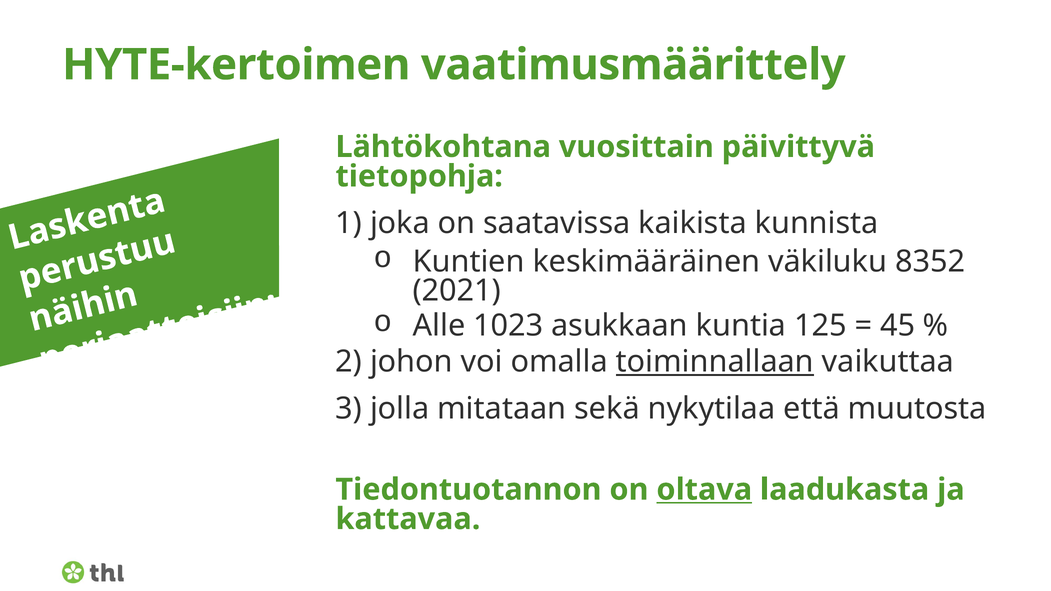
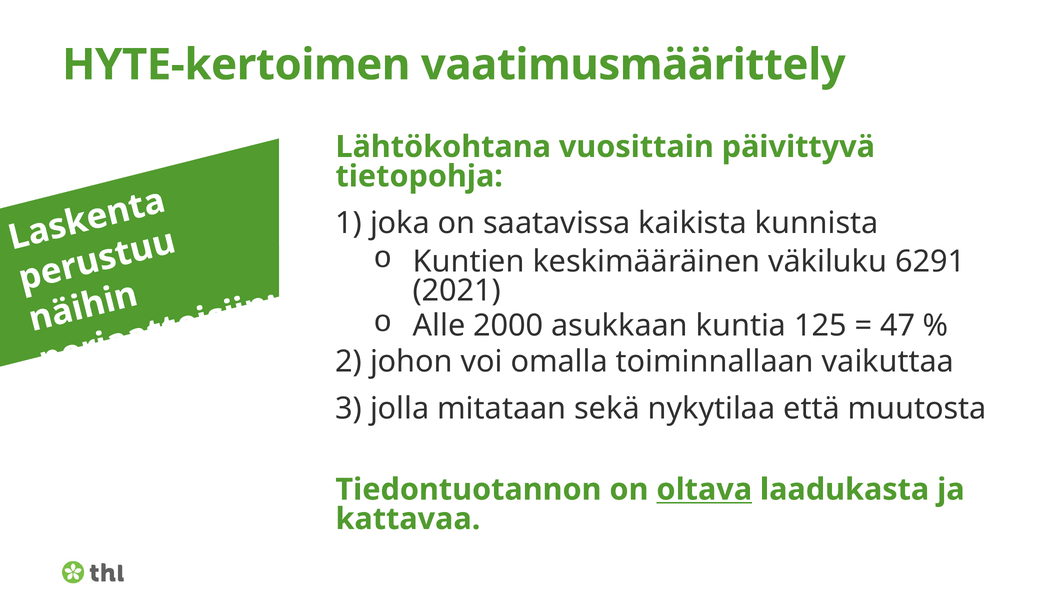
8352: 8352 -> 6291
1023: 1023 -> 2000
45: 45 -> 47
toiminnallaan underline: present -> none
